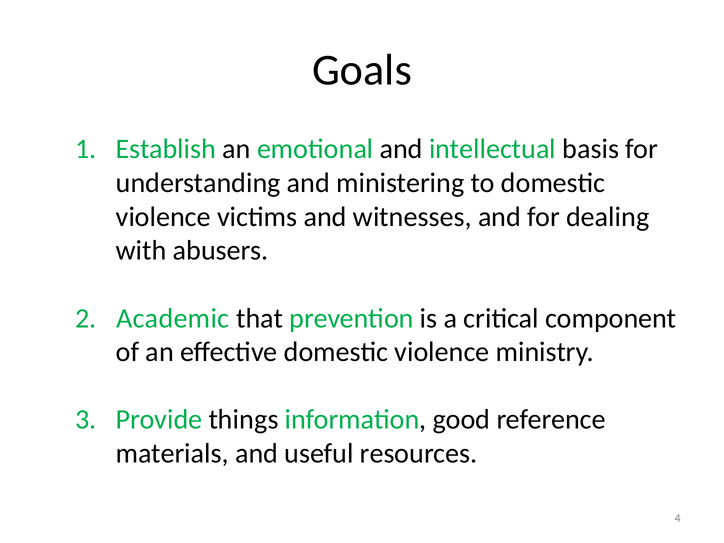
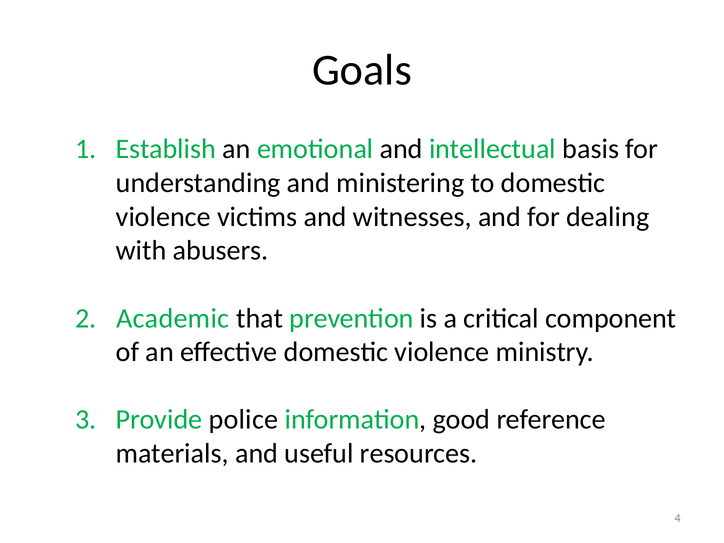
things: things -> police
